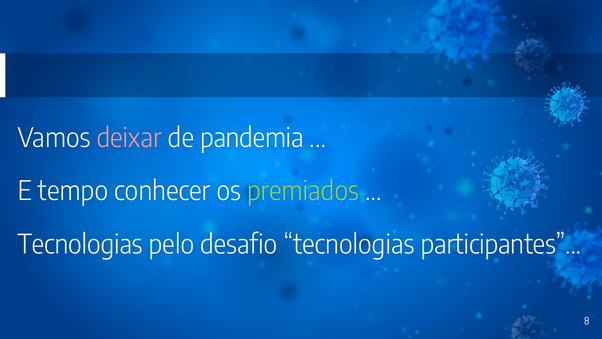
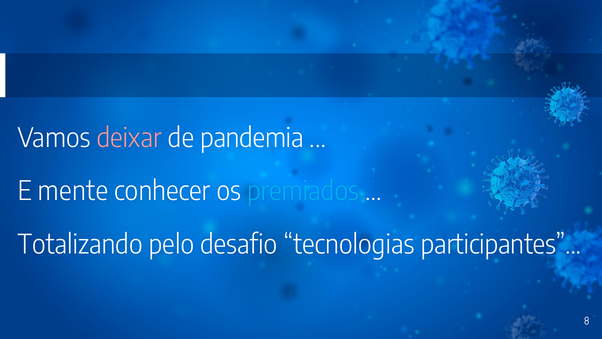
tempo: tempo -> mente
premiados colour: light green -> light blue
Tecnologias at (80, 245): Tecnologias -> Totalizando
